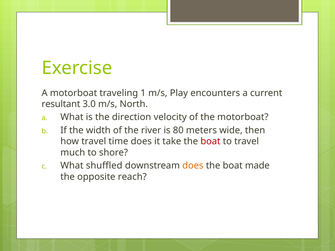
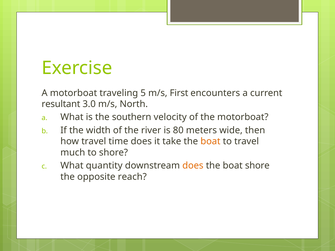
1: 1 -> 5
Play: Play -> First
direction: direction -> southern
boat at (210, 142) colour: red -> orange
shuffled: shuffled -> quantity
boat made: made -> shore
